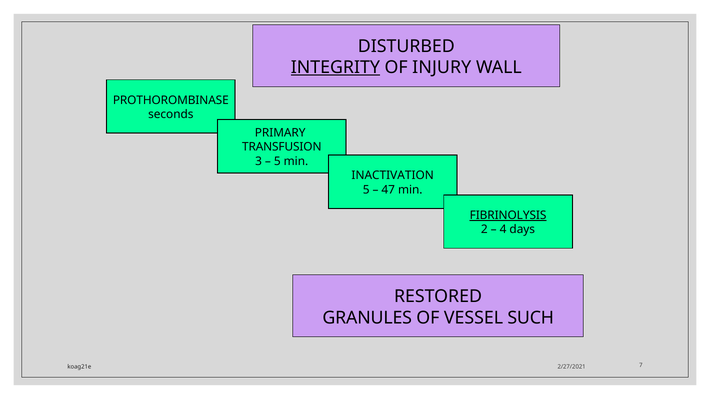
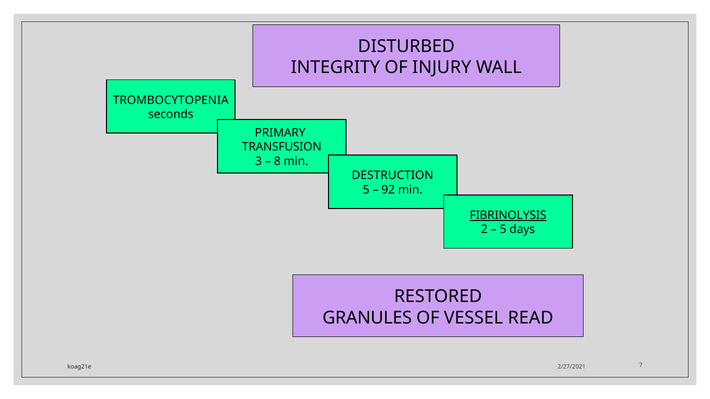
INTEGRITY underline: present -> none
PROTHOROMBINASE: PROTHOROMBINASE -> TROMBOCYTOPENIA
5 at (277, 161): 5 -> 8
INACTIVATION: INACTIVATION -> DESTRUCTION
47: 47 -> 92
4 at (503, 230): 4 -> 5
SUCH: SUCH -> READ
